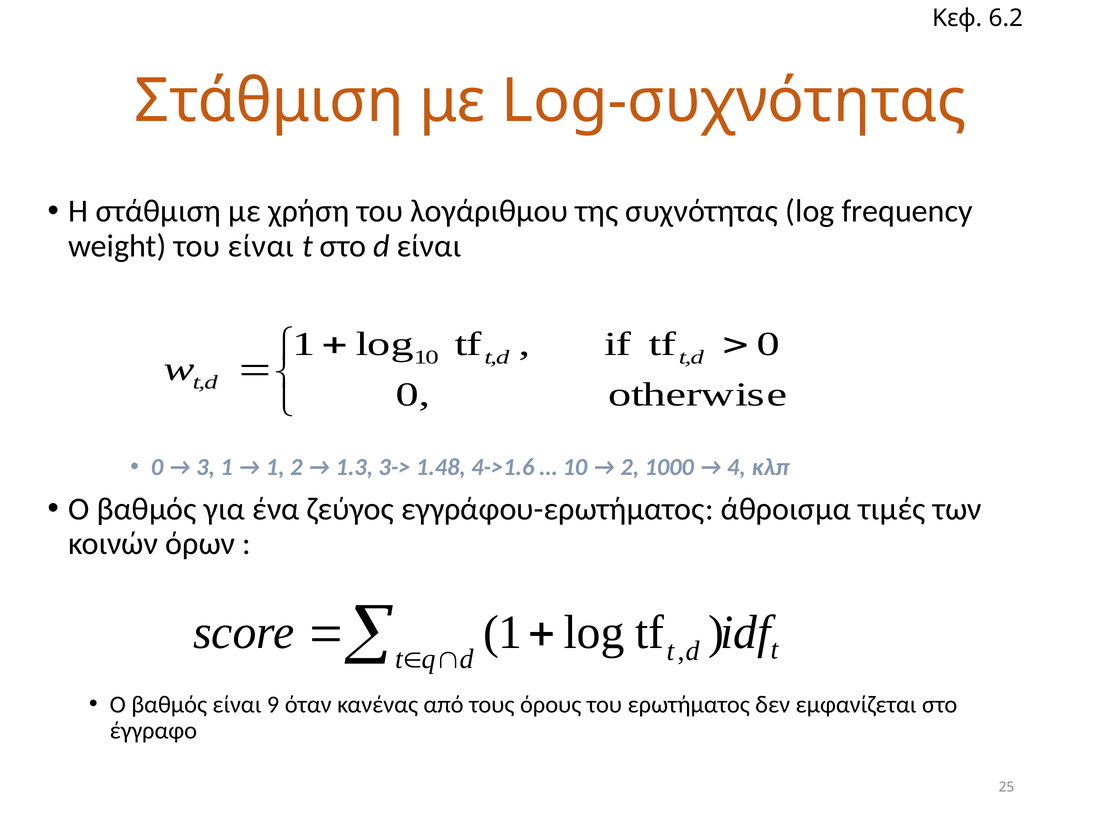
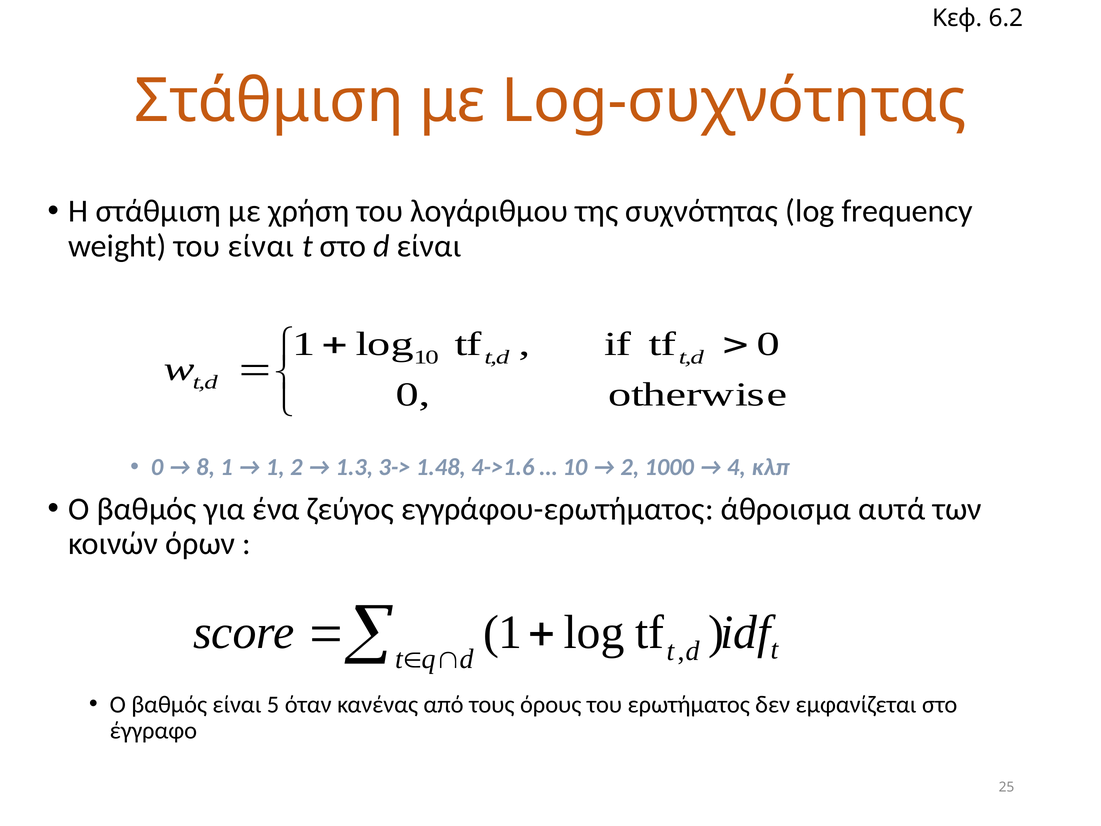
3: 3 -> 8
τιμές: τιμές -> αυτά
9: 9 -> 5
